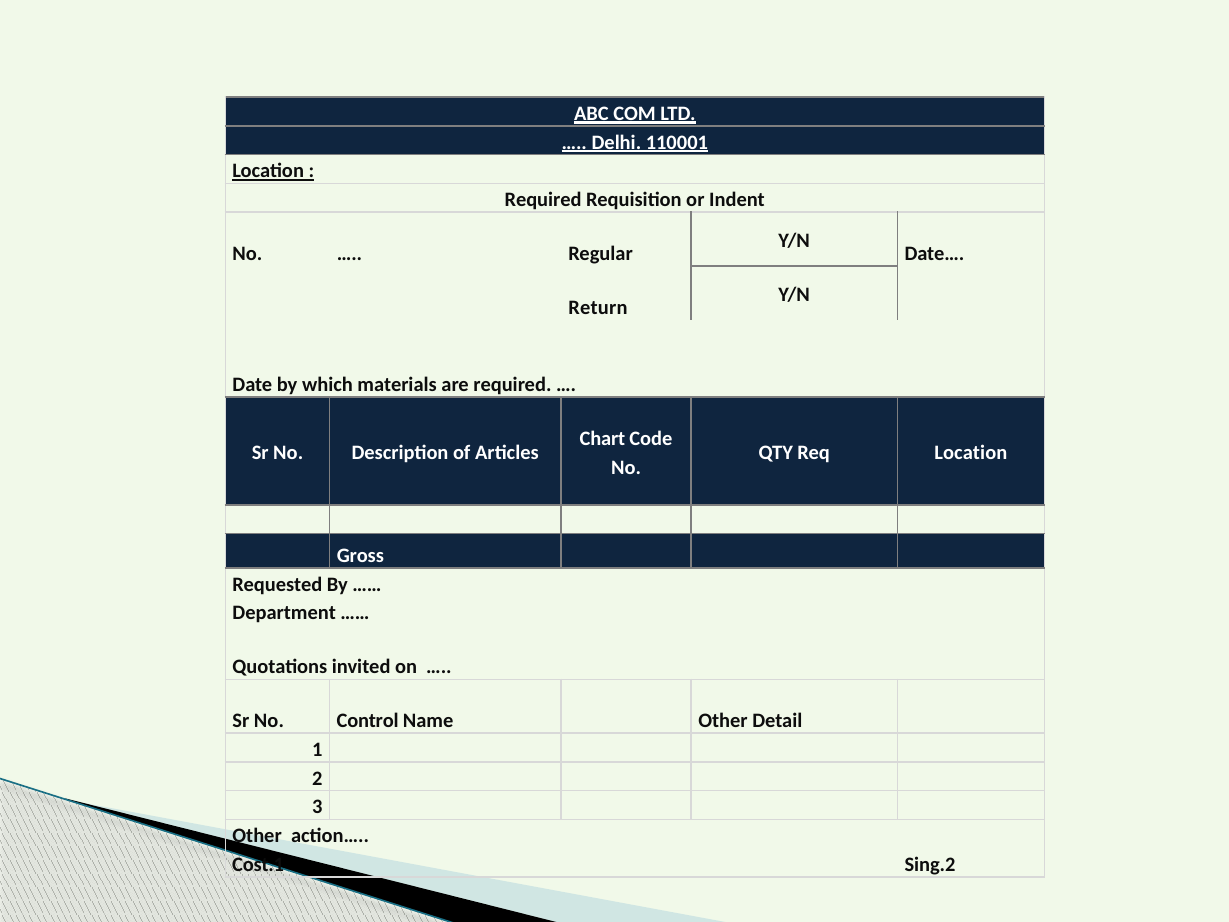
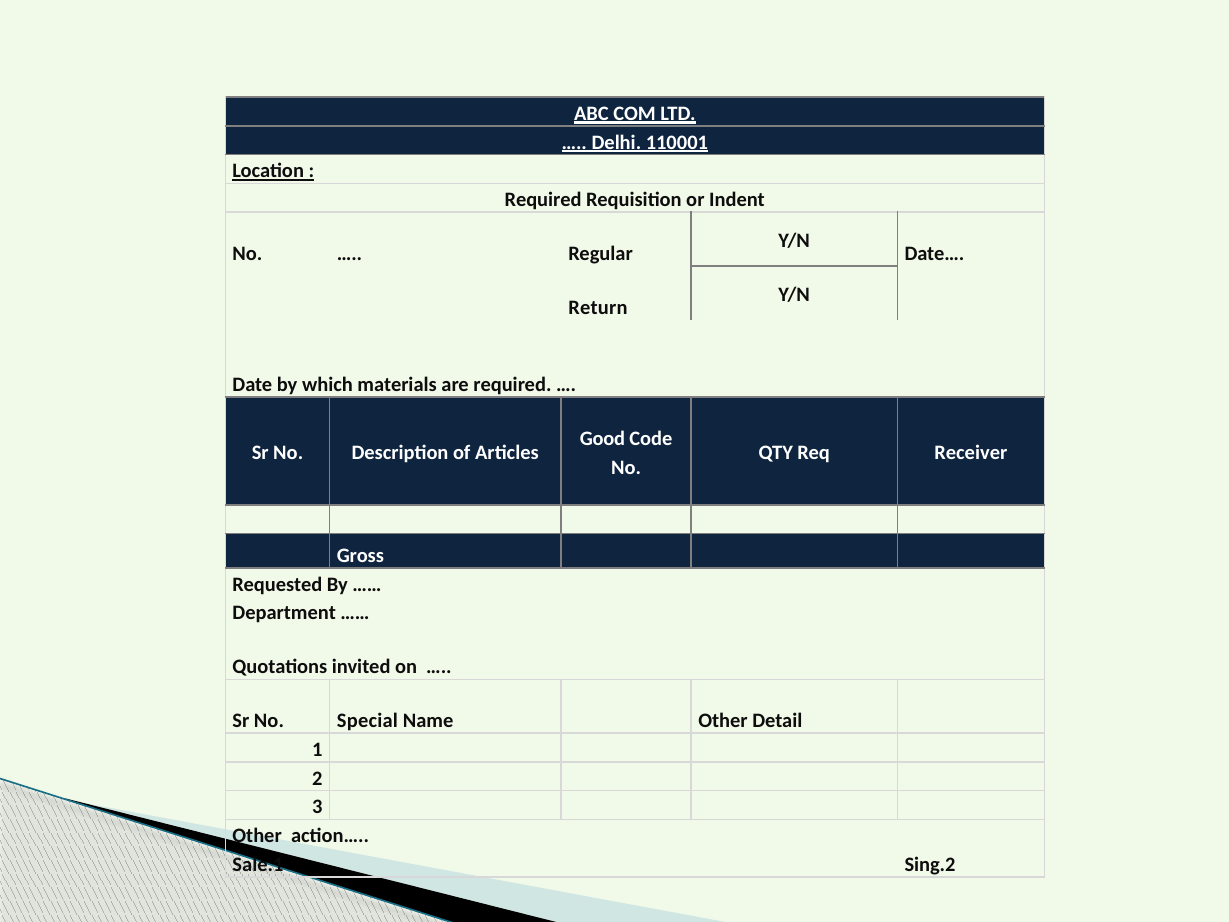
Chart: Chart -> Good
Req Location: Location -> Receiver
Control: Control -> Special
Cost.1: Cost.1 -> Sale.1
